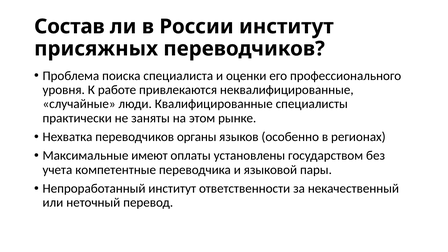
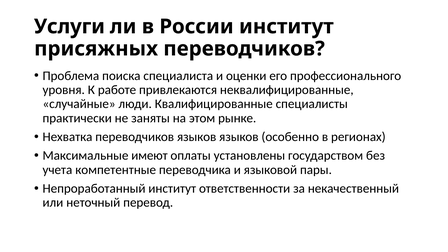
Состав: Состав -> Услуги
переводчиков органы: органы -> языков
